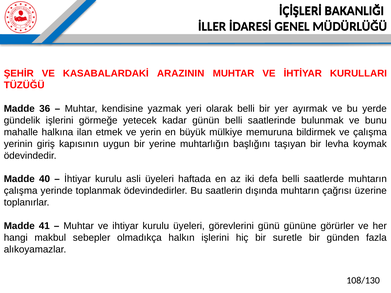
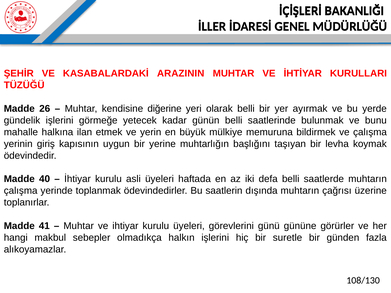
36: 36 -> 26
yazmak: yazmak -> diğerine
